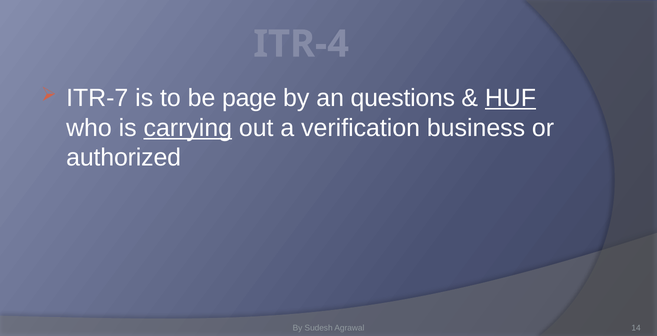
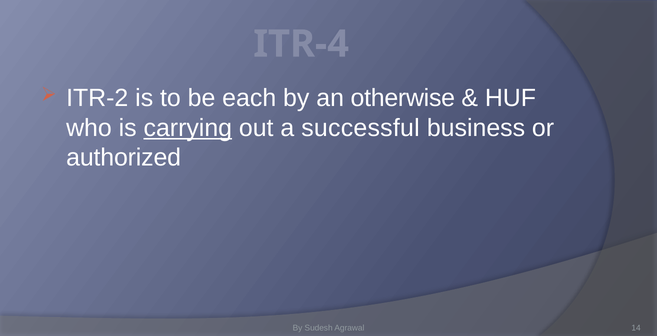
ITR-7: ITR-7 -> ITR-2
page: page -> each
questions: questions -> otherwise
HUF underline: present -> none
verification: verification -> successful
